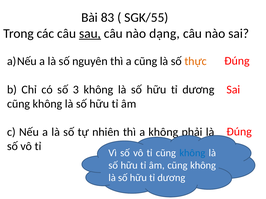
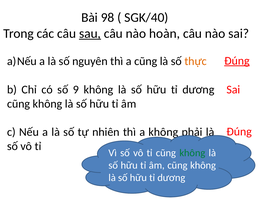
83: 83 -> 98
SGK/55: SGK/55 -> SGK/40
dạng: dạng -> hoàn
Đúng at (237, 61) underline: none -> present
3: 3 -> 9
không at (192, 153) colour: blue -> green
